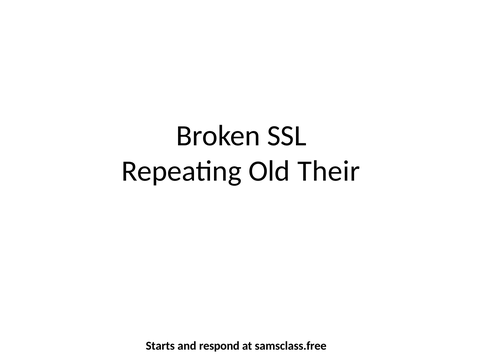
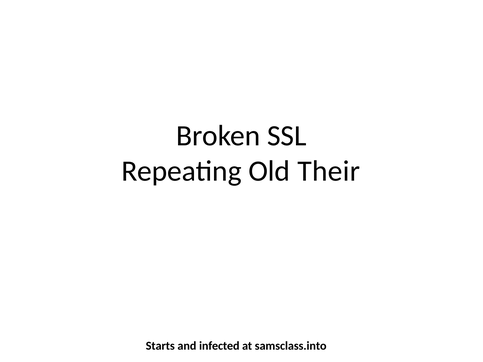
respond: respond -> infected
samsclass.free: samsclass.free -> samsclass.into
